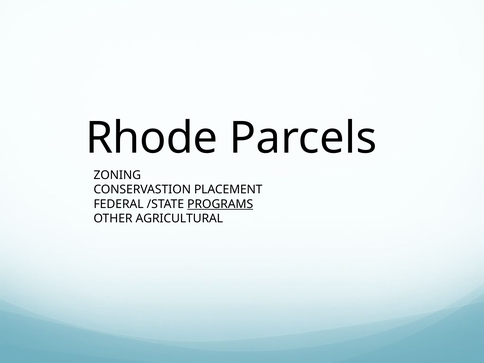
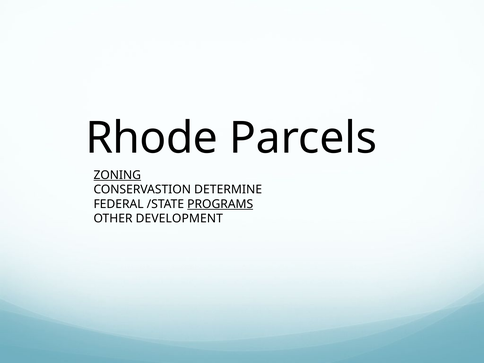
ZONING underline: none -> present
PLACEMENT: PLACEMENT -> DETERMINE
AGRICULTURAL: AGRICULTURAL -> DEVELOPMENT
